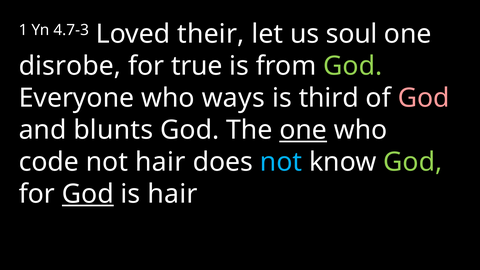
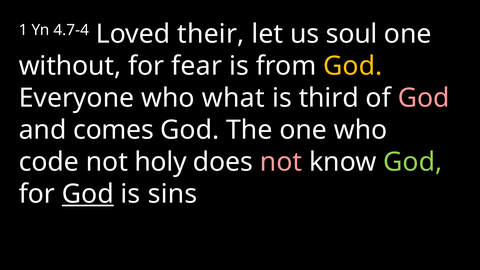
4.7-3: 4.7-3 -> 4.7-4
disrobe: disrobe -> without
true: true -> fear
God at (353, 66) colour: light green -> yellow
ways: ways -> what
blunts: blunts -> comes
one at (303, 130) underline: present -> none
not hair: hair -> holy
not at (281, 162) colour: light blue -> pink
is hair: hair -> sins
